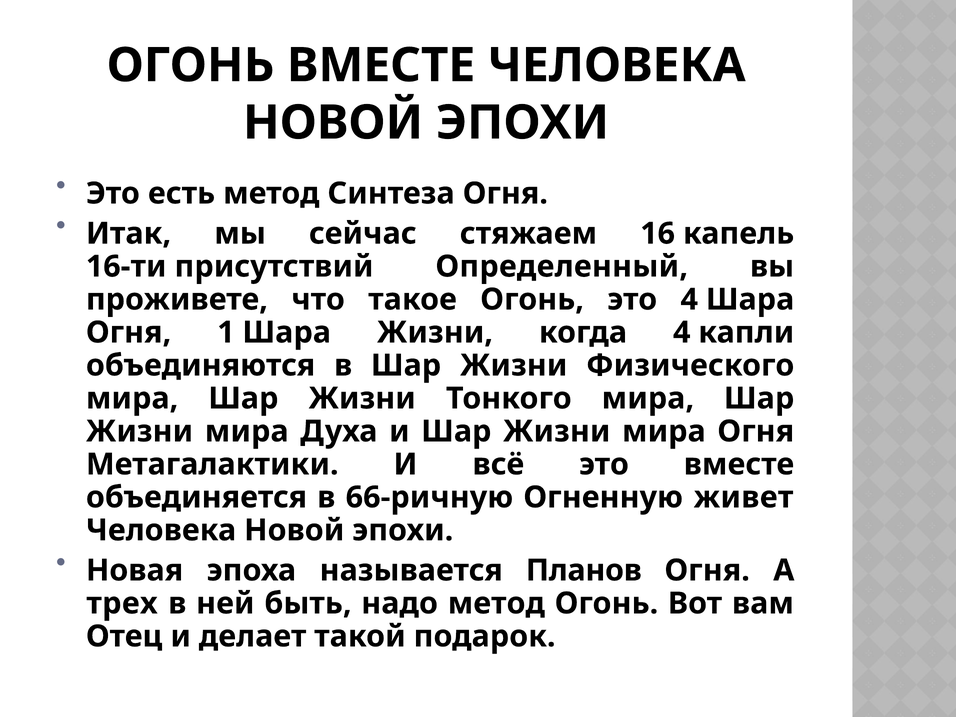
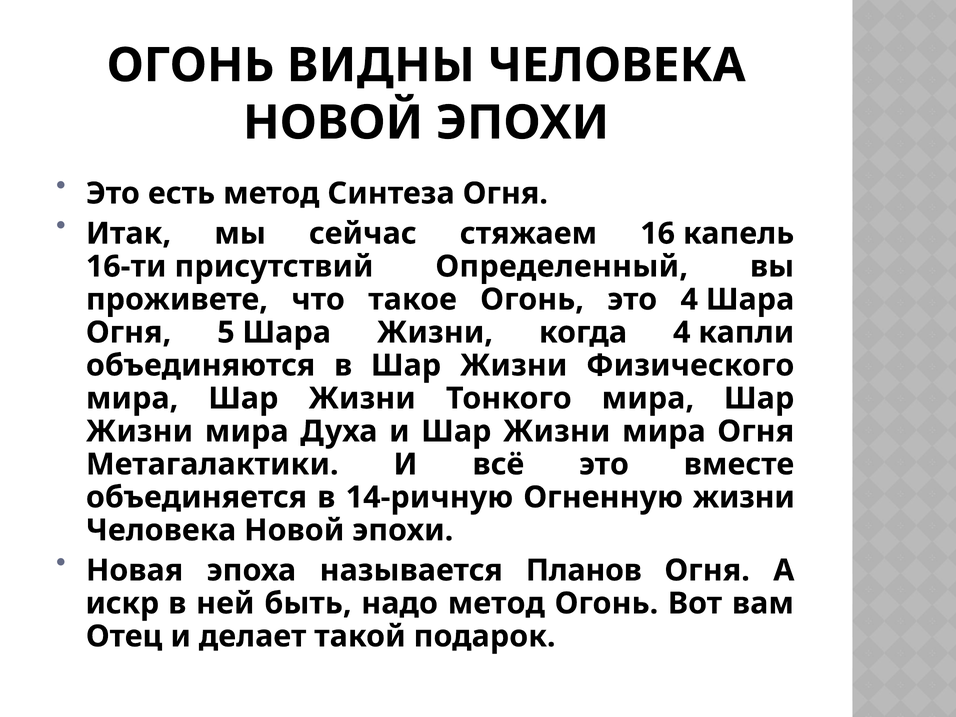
ОГОНЬ ВМЕСТЕ: ВМЕСТЕ -> ВИДНЫ
1: 1 -> 5
66‑ричную: 66‑ричную -> 14‑ричную
Огненную живет: живет -> жизни
трех: трех -> искр
